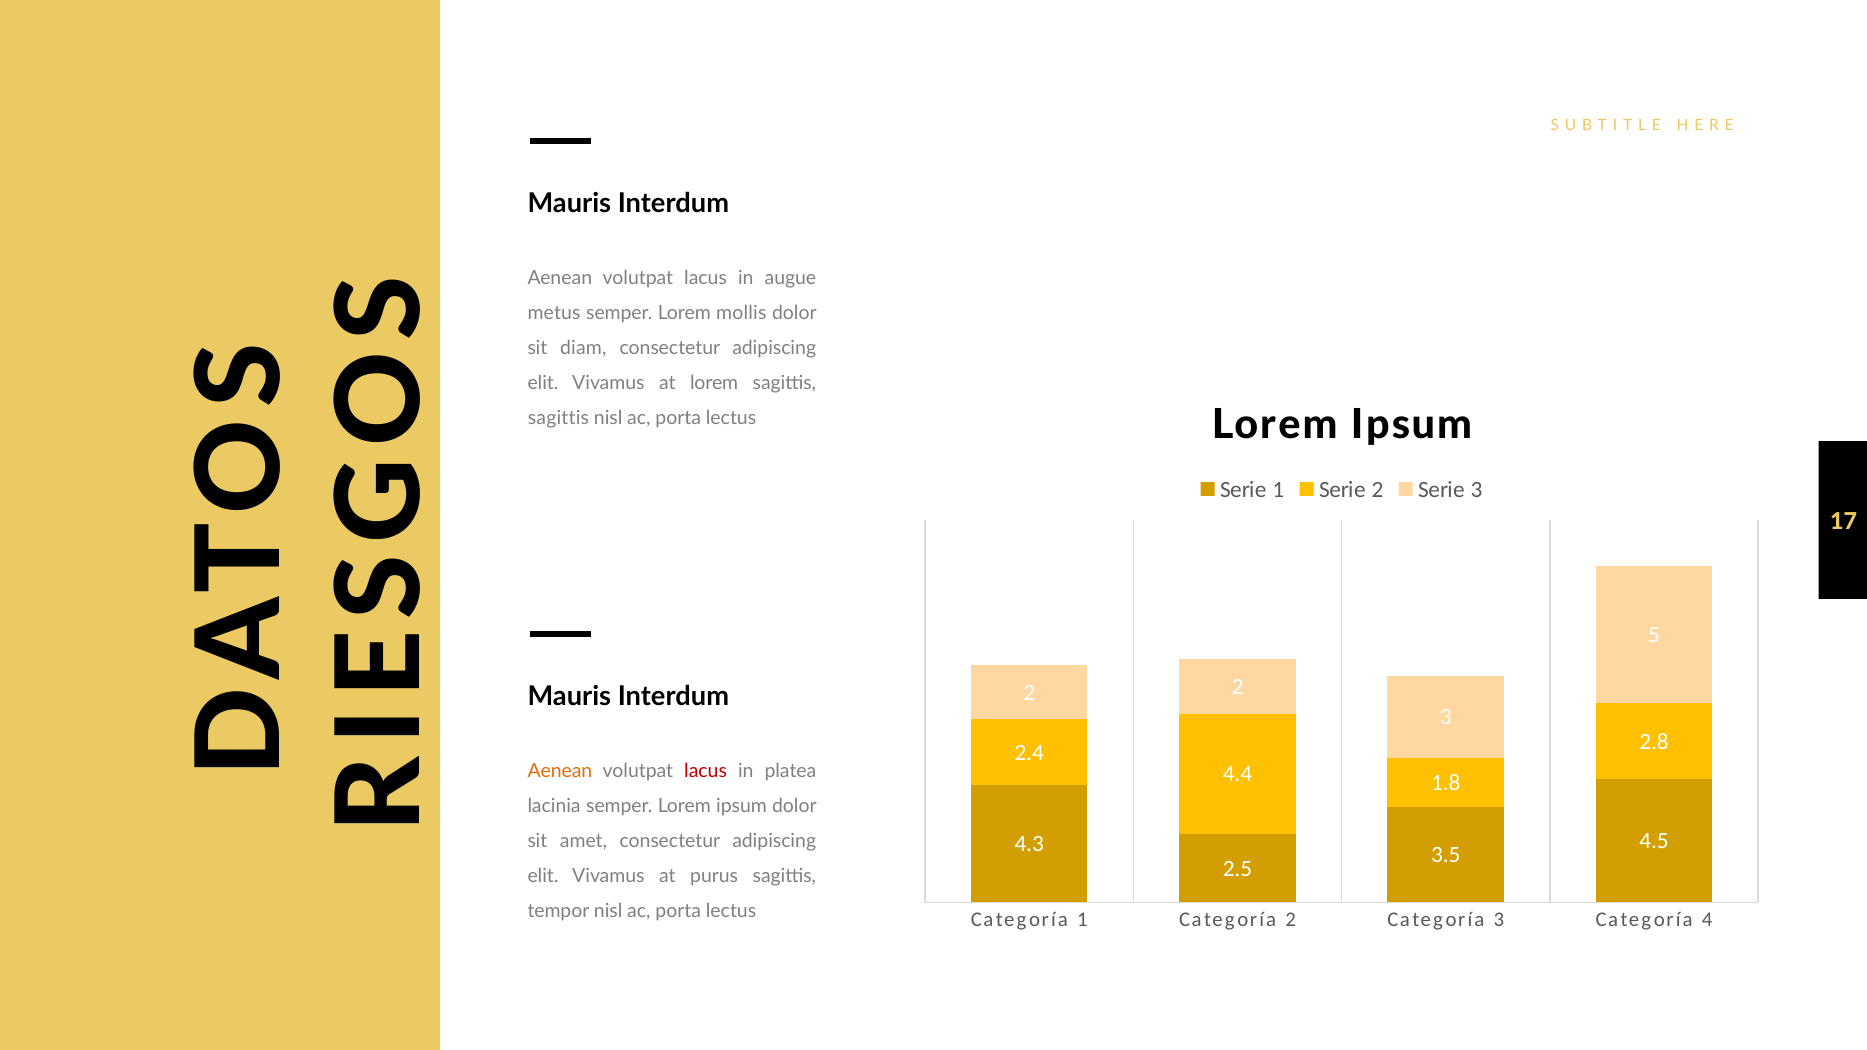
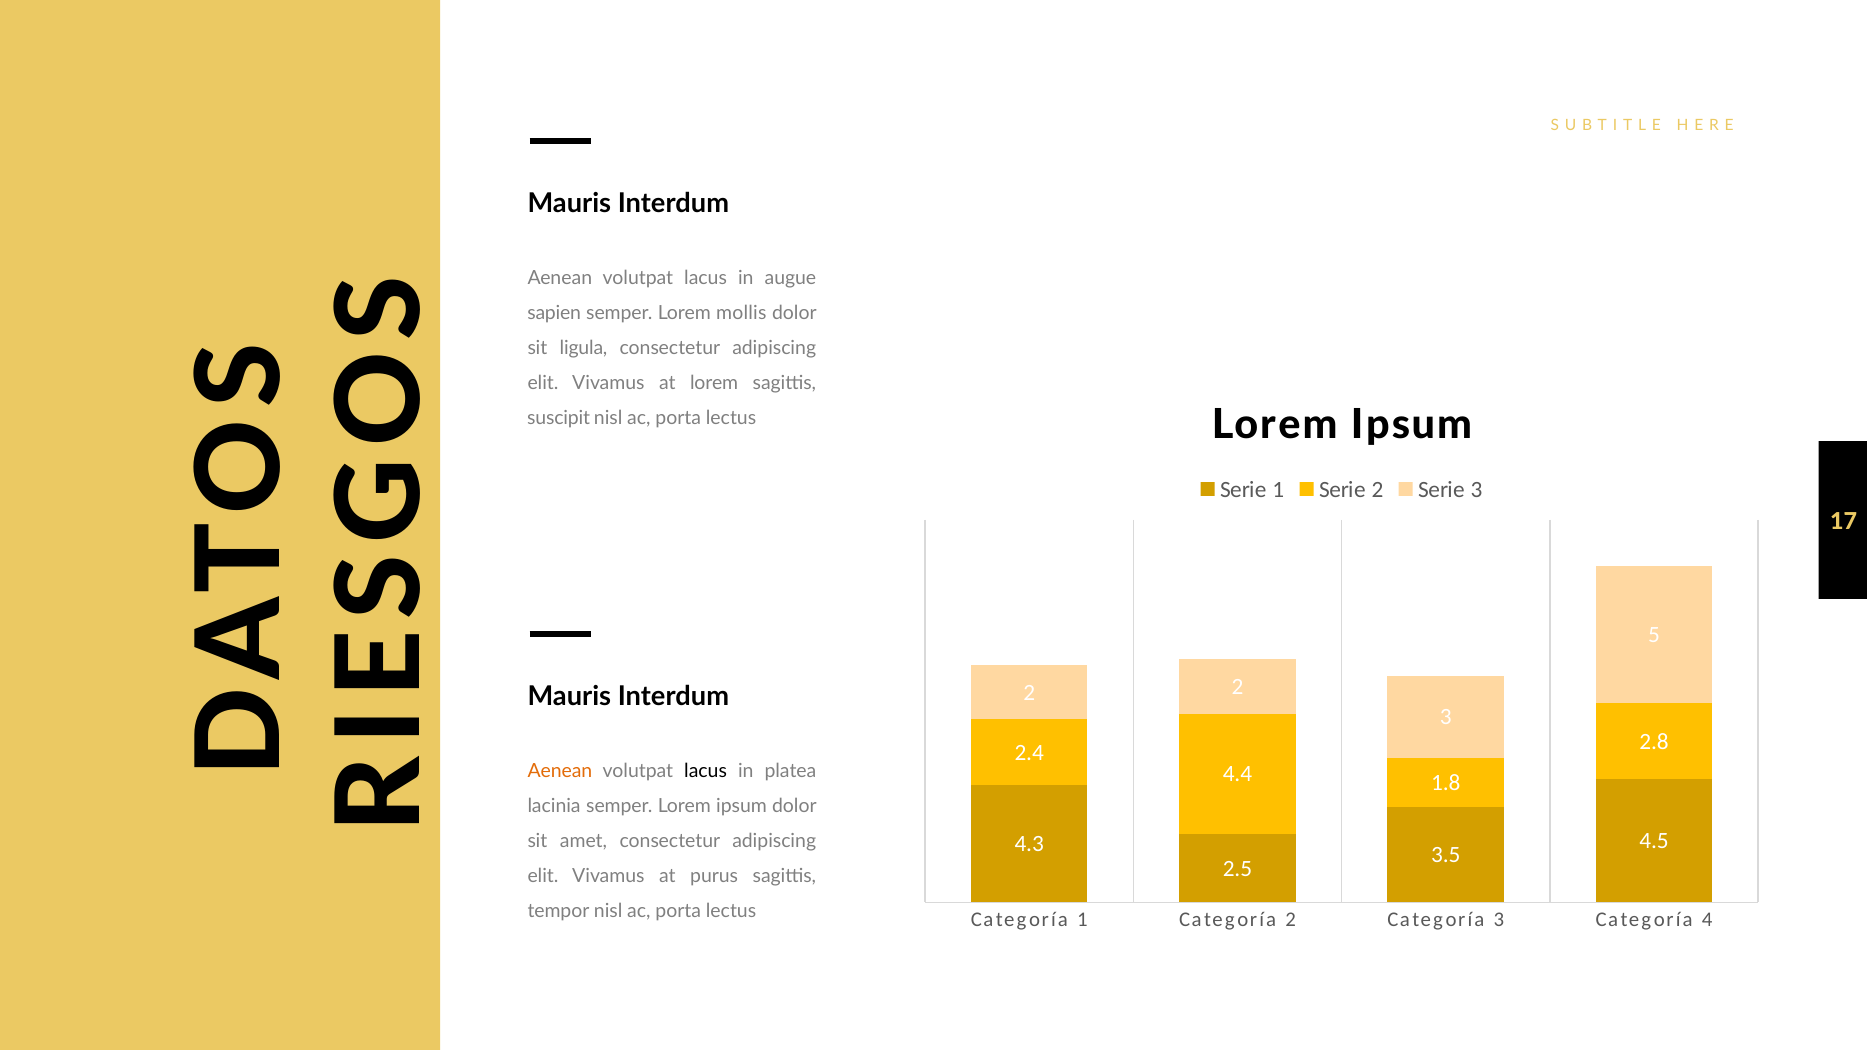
metus: metus -> sapien
diam: diam -> ligula
sagittis at (558, 418): sagittis -> suscipit
lacus at (706, 771) colour: red -> black
